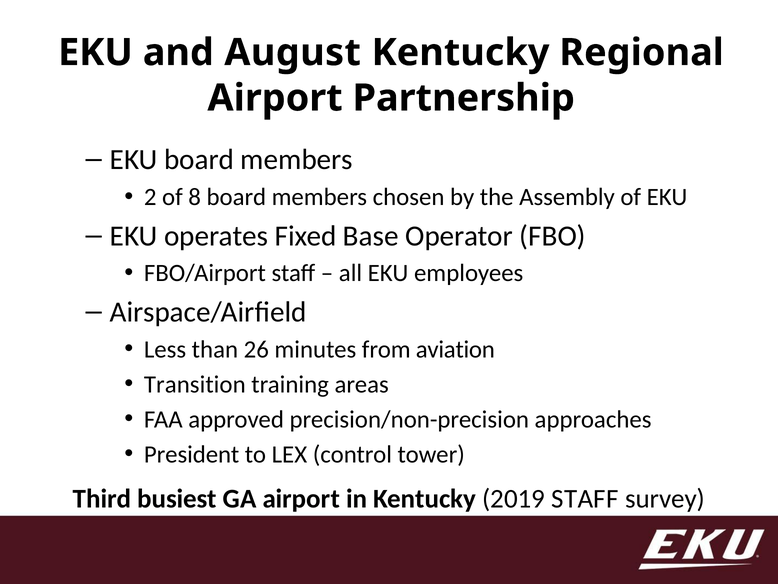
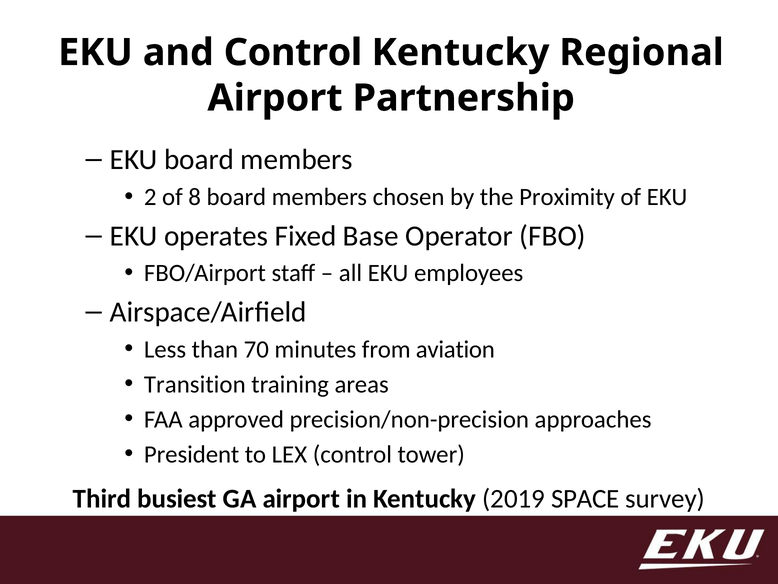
and August: August -> Control
Assembly: Assembly -> Proximity
26: 26 -> 70
2019 STAFF: STAFF -> SPACE
